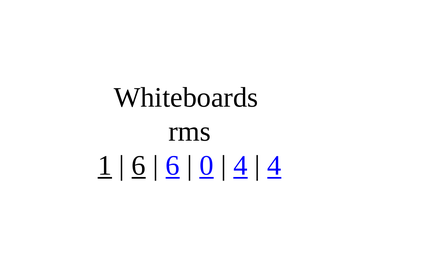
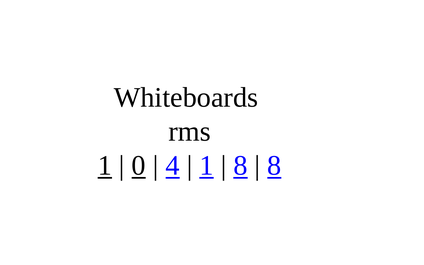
6 at (139, 165): 6 -> 0
6 at (173, 165): 6 -> 4
0 at (207, 165): 0 -> 1
4 at (240, 165): 4 -> 8
4 at (274, 165): 4 -> 8
